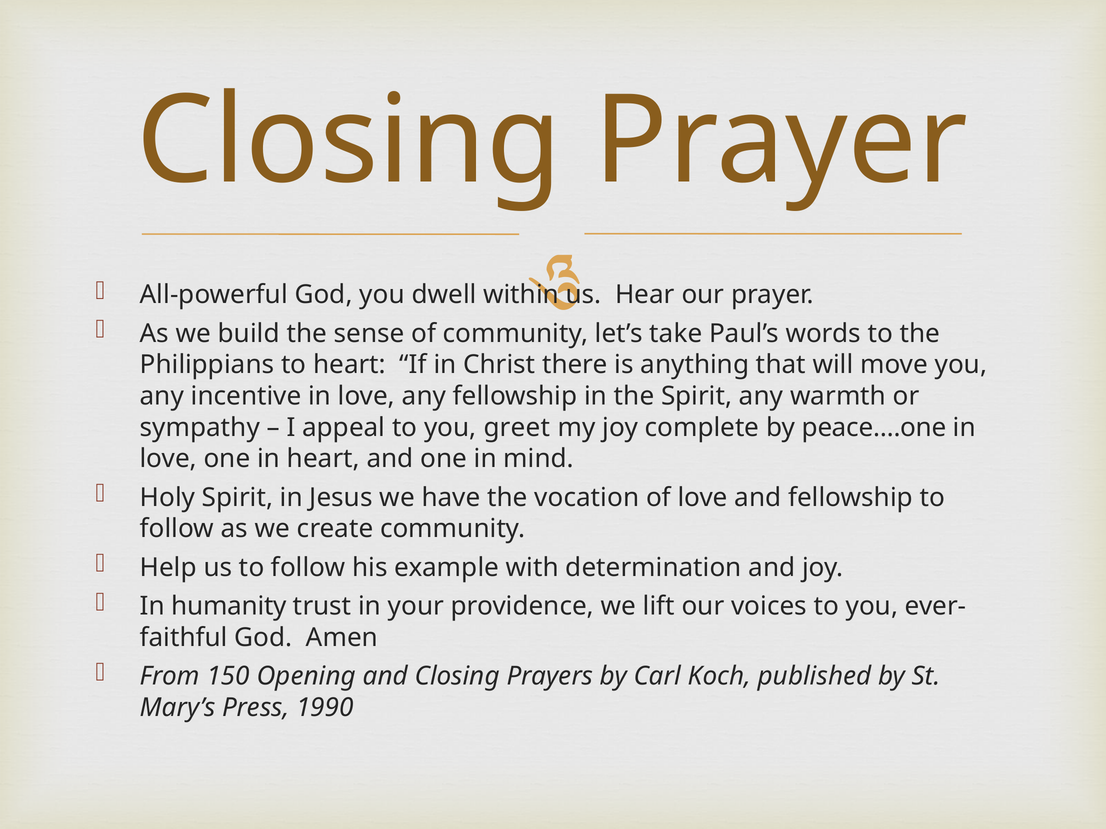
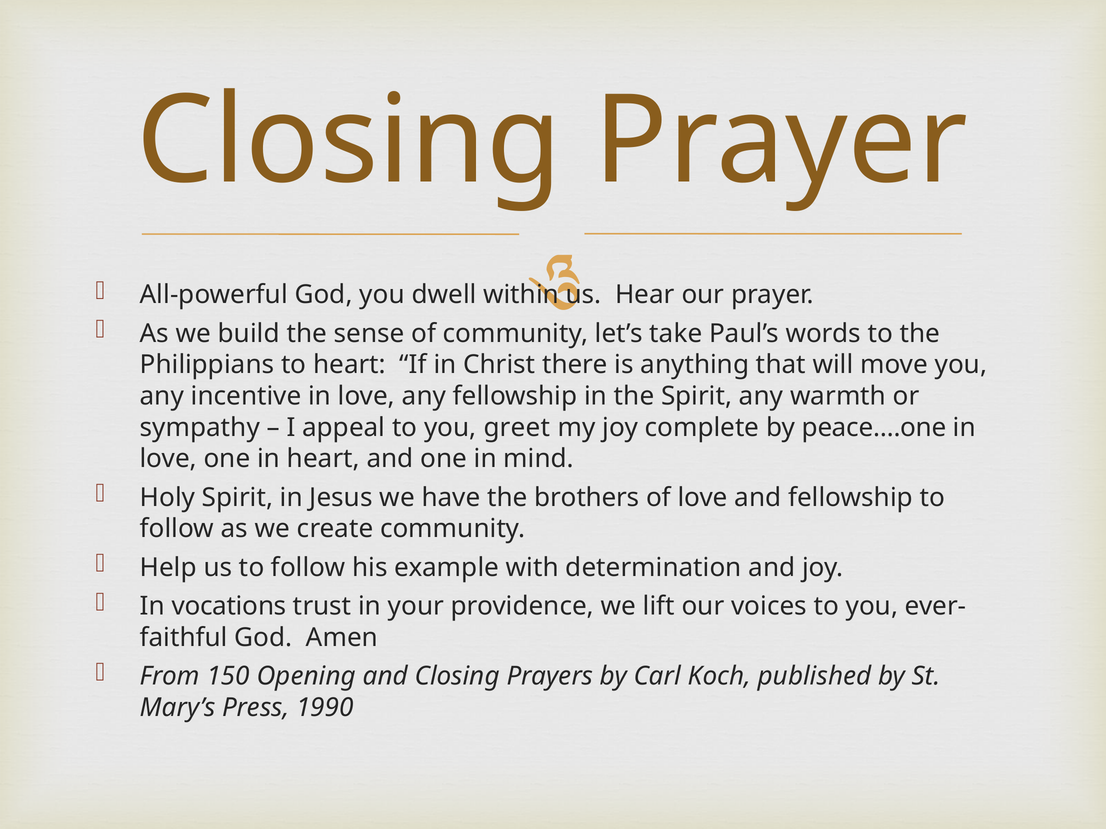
vocation: vocation -> brothers
humanity: humanity -> vocations
